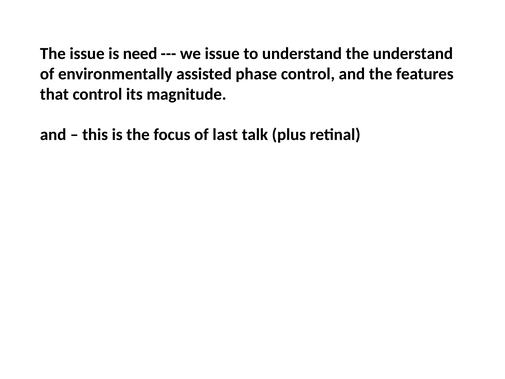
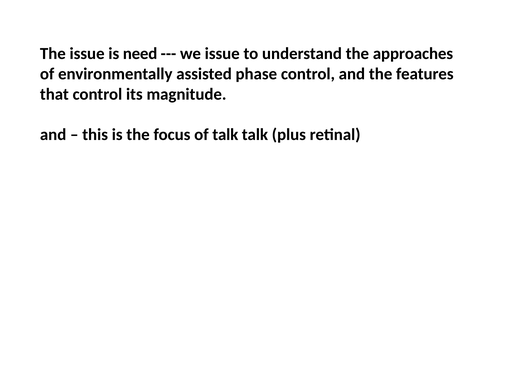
the understand: understand -> approaches
of last: last -> talk
